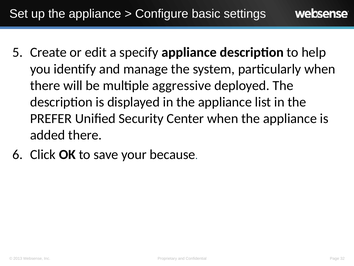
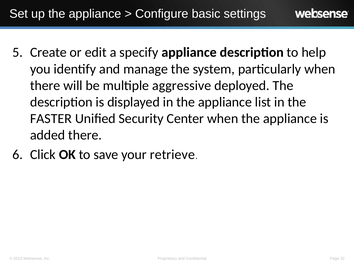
PREFER: PREFER -> FASTER
because: because -> retrieve
